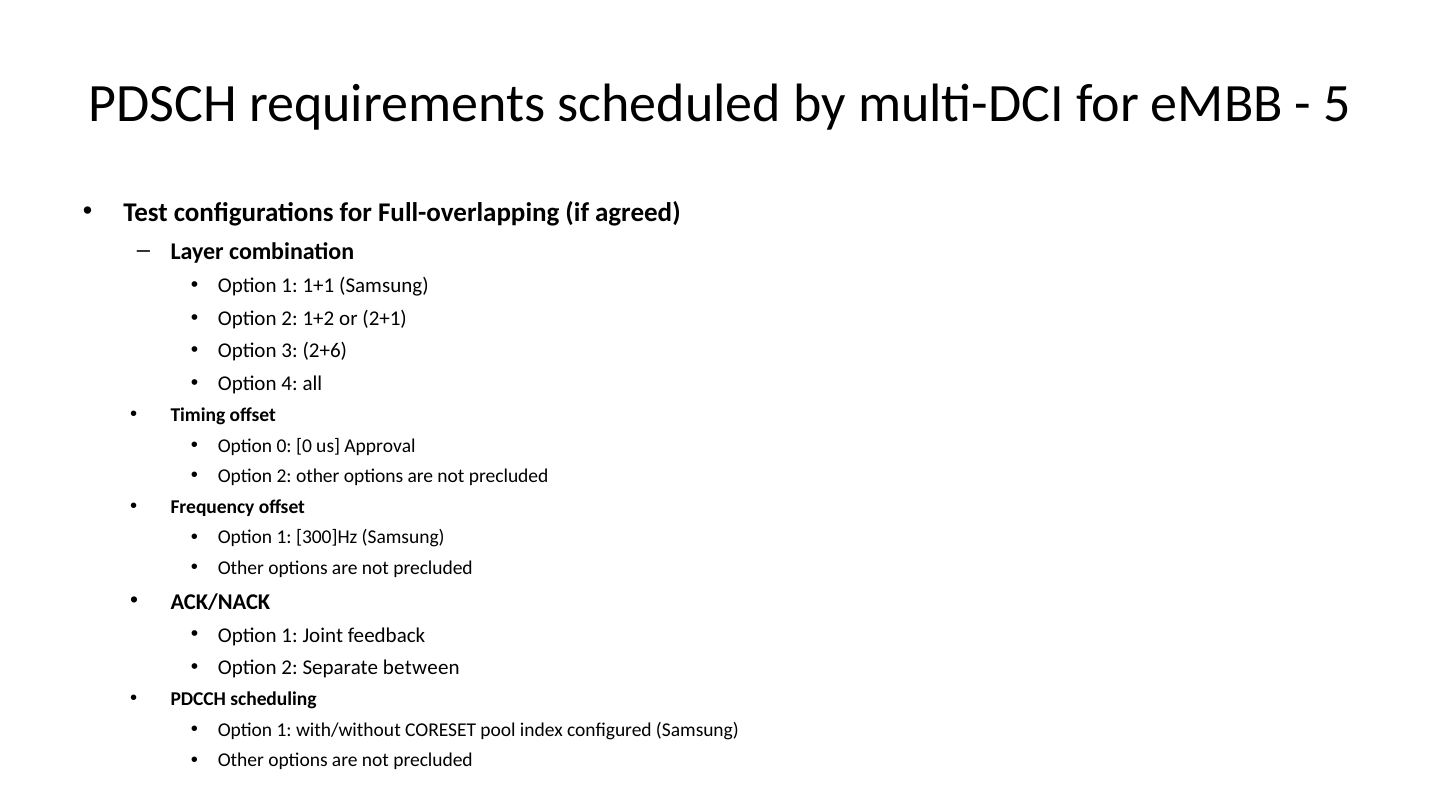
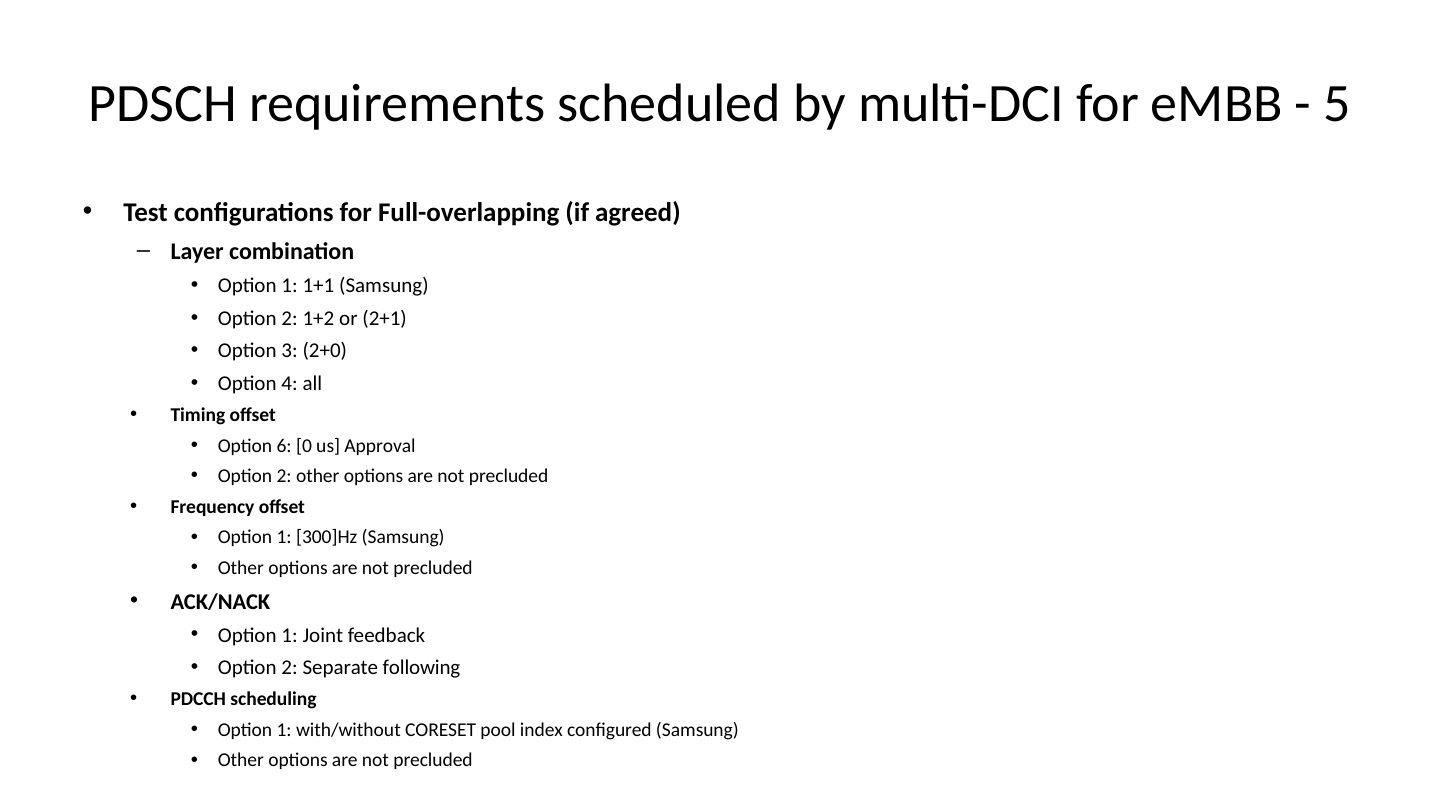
2+6: 2+6 -> 2+0
Option 0: 0 -> 6
between: between -> following
